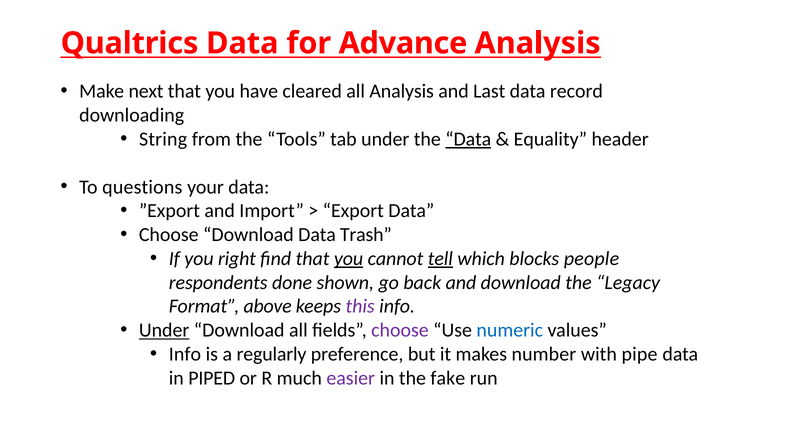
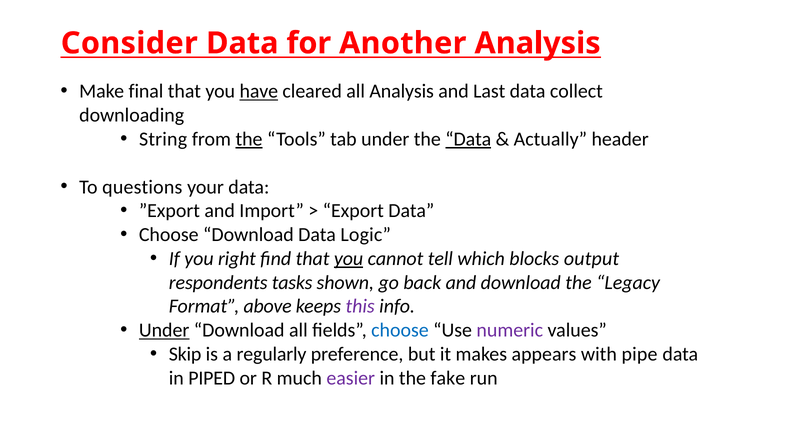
Qualtrics: Qualtrics -> Consider
Advance: Advance -> Another
next: next -> final
have underline: none -> present
record: record -> collect
the at (249, 139) underline: none -> present
Equality: Equality -> Actually
Trash: Trash -> Logic
tell underline: present -> none
people: people -> output
done: done -> tasks
choose at (400, 330) colour: purple -> blue
numeric colour: blue -> purple
Info at (185, 354): Info -> Skip
number: number -> appears
